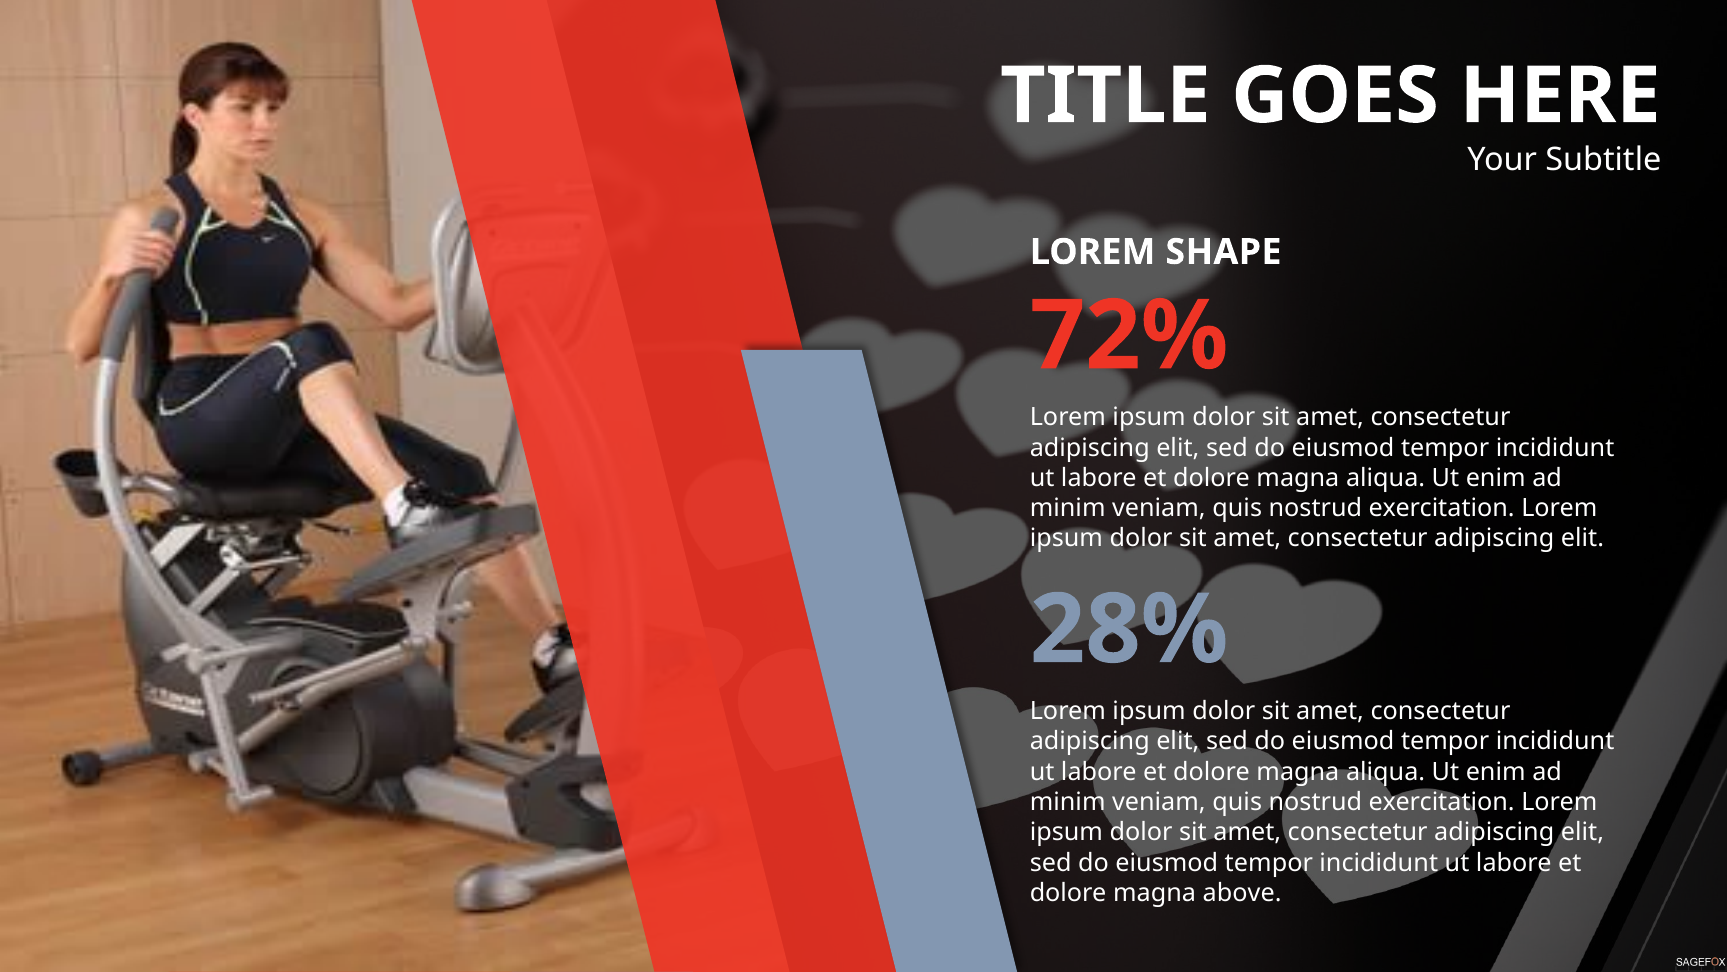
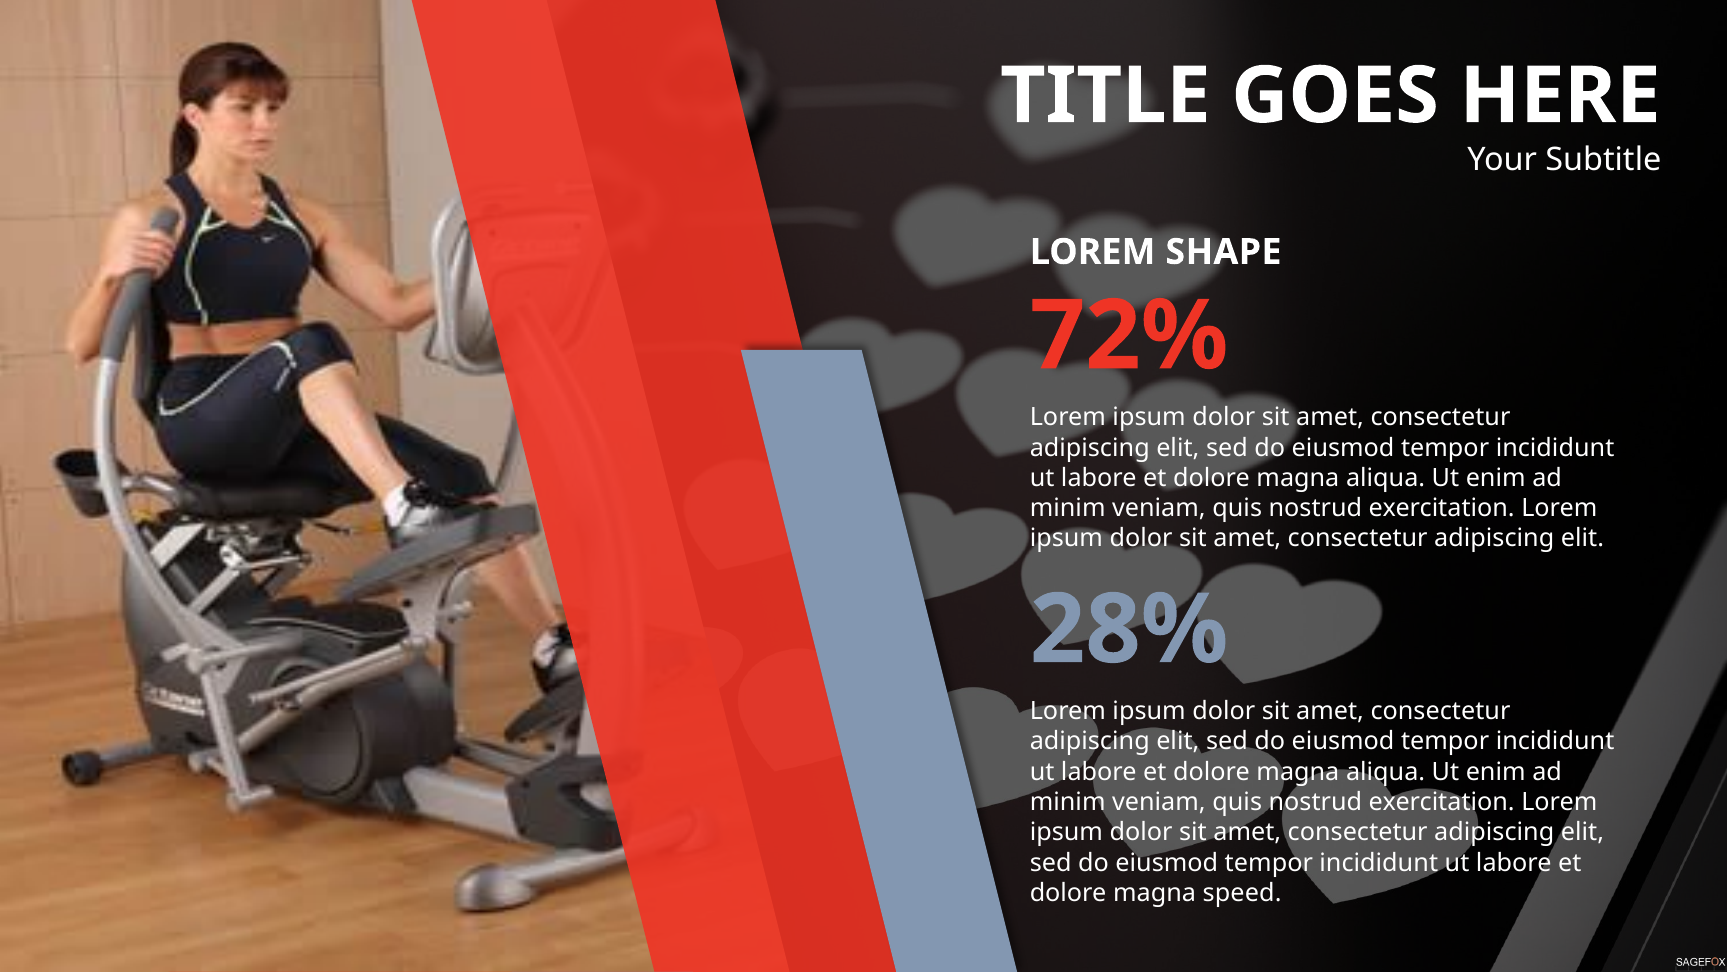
above: above -> speed
